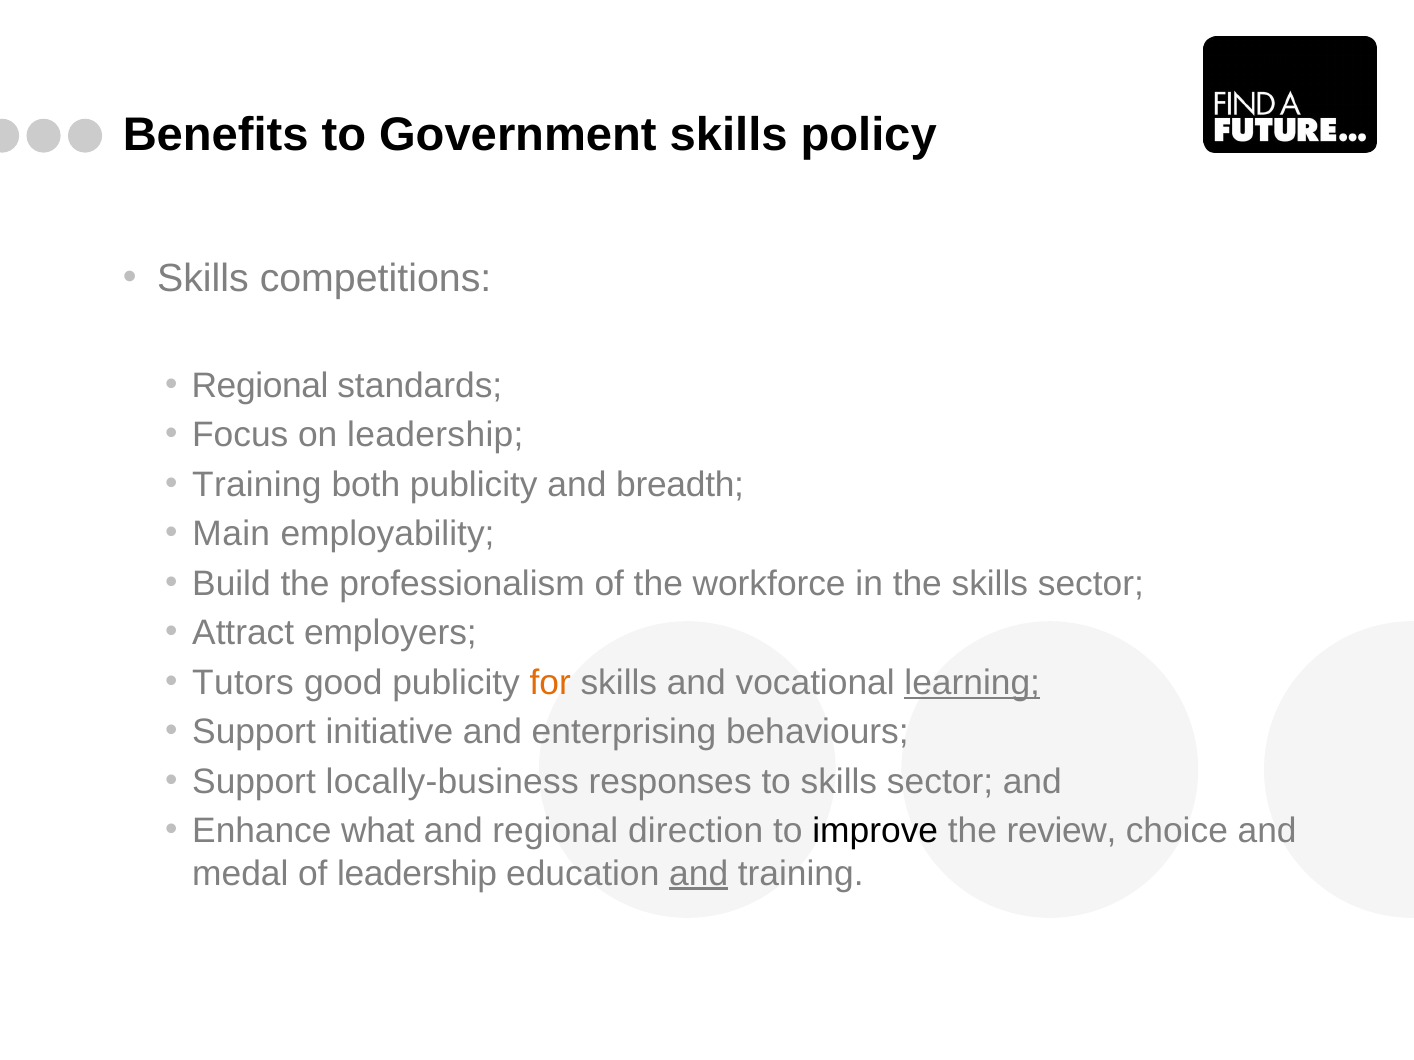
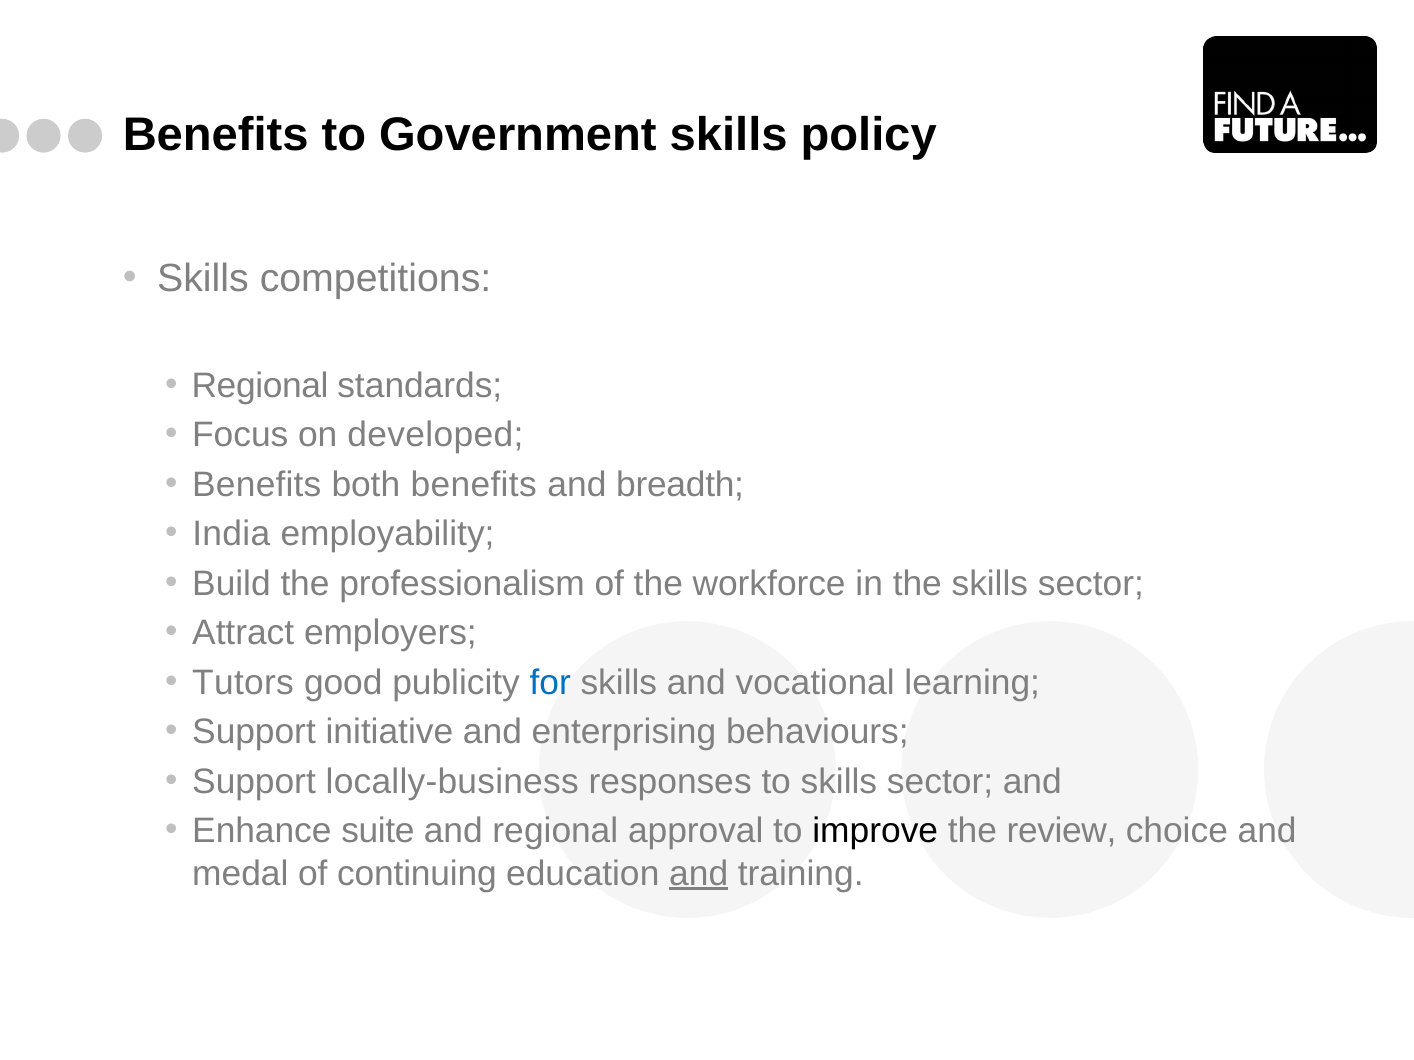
on leadership: leadership -> developed
Training at (257, 485): Training -> Benefits
both publicity: publicity -> benefits
Main: Main -> India
for colour: orange -> blue
learning underline: present -> none
what: what -> suite
direction: direction -> approval
of leadership: leadership -> continuing
